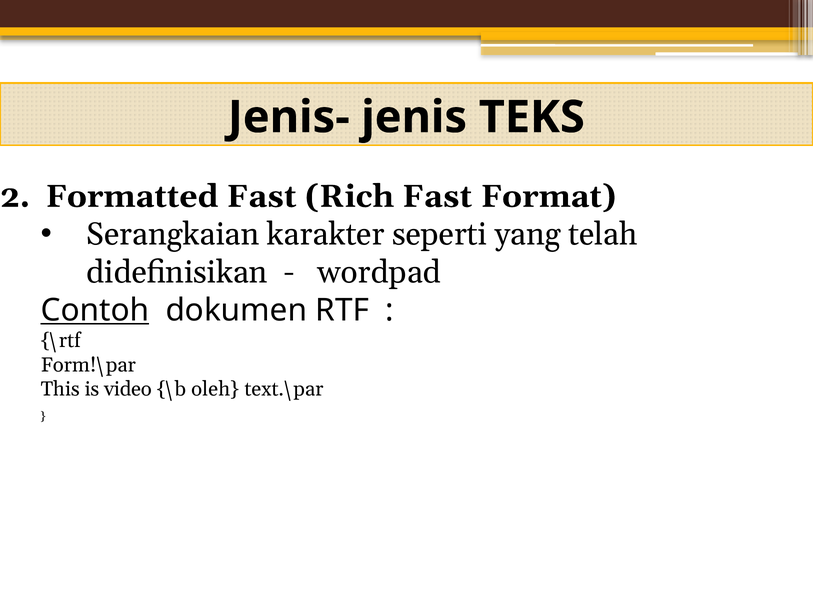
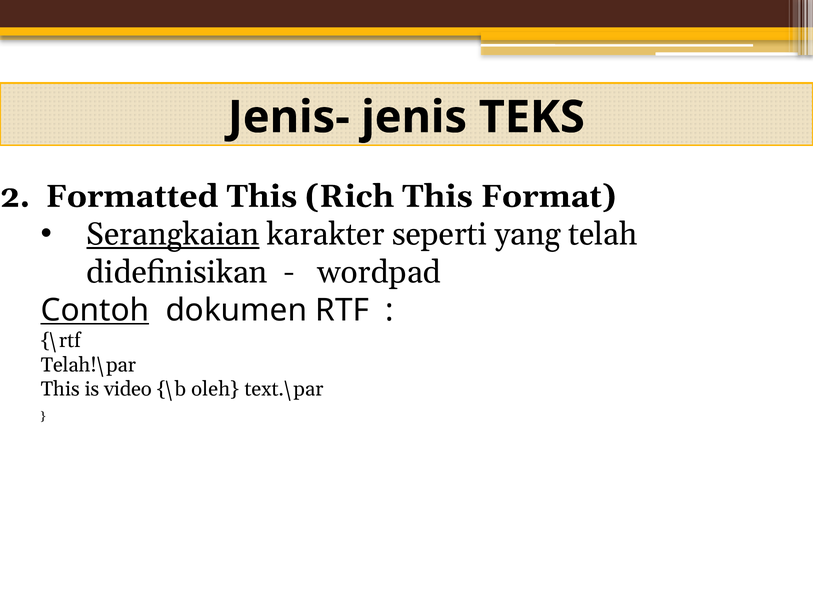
Formatted Fast: Fast -> This
Rich Fast: Fast -> This
Serangkaian underline: none -> present
Form!\par: Form!\par -> Telah!\par
